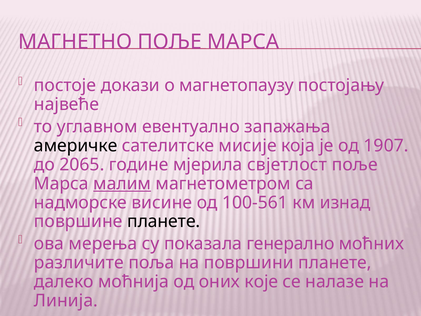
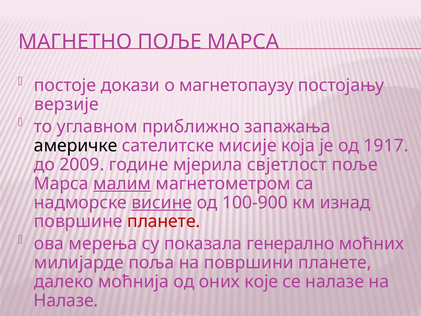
највеће: највеће -> верзије
евентуално: евентуално -> приближно
1907: 1907 -> 1917
2065: 2065 -> 2009
висине underline: none -> present
100-561: 100-561 -> 100-900
планете at (164, 221) colour: black -> red
различите: различите -> милијарде
Линија at (66, 300): Линија -> Налазе
